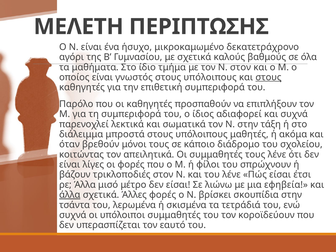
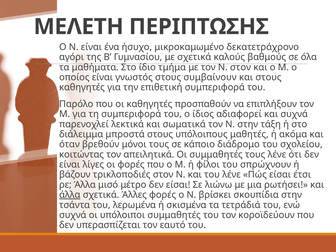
γνωστός στους υπόλοιπους: υπόλοιπους -> συμβαίνουν
στους at (268, 77) underline: present -> none
εφηβεία: εφηβεία -> ρωτήσει
